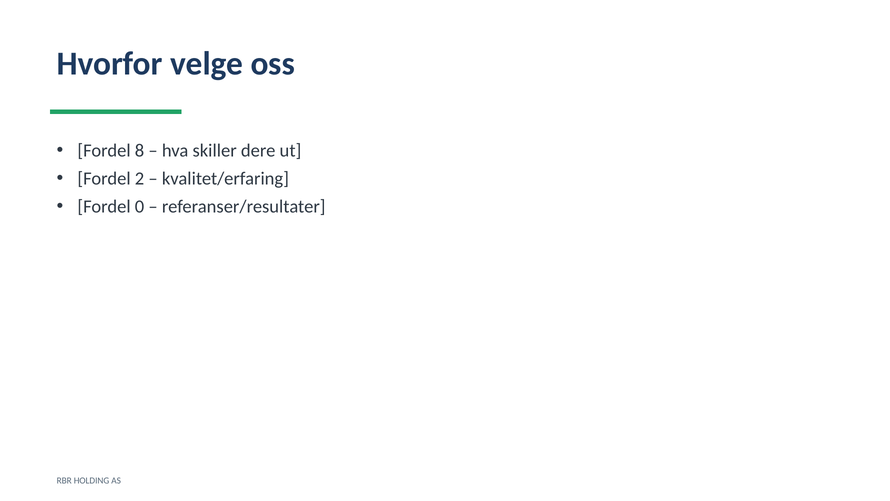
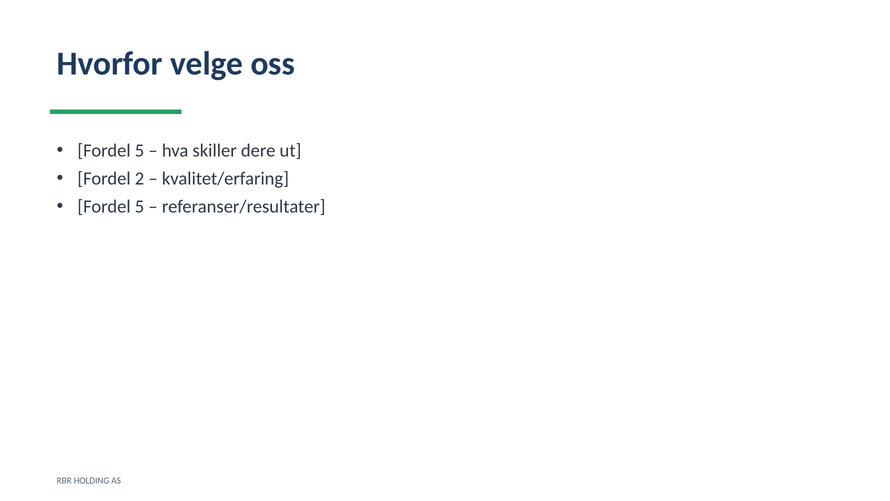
8 at (140, 151): 8 -> 5
0 at (140, 206): 0 -> 5
